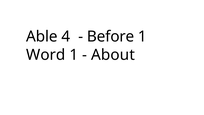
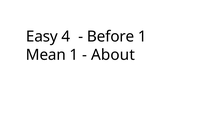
Able: Able -> Easy
Word: Word -> Mean
